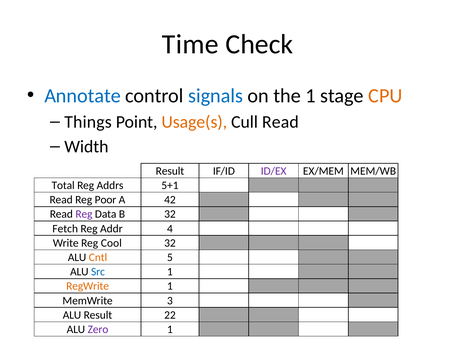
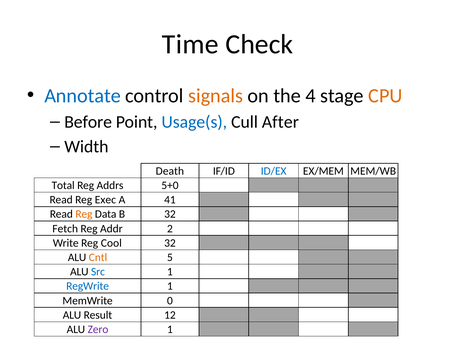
signals colour: blue -> orange
the 1: 1 -> 4
Things: Things -> Before
Usage(s colour: orange -> blue
Cull Read: Read -> After
Result at (170, 171): Result -> Death
ID/EX colour: purple -> blue
5+1: 5+1 -> 5+0
Poor: Poor -> Exec
42: 42 -> 41
Reg at (84, 214) colour: purple -> orange
4: 4 -> 2
RegWrite colour: orange -> blue
3: 3 -> 0
22: 22 -> 12
